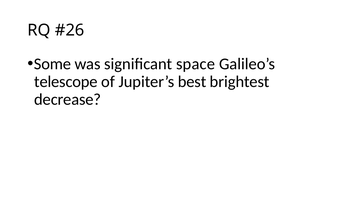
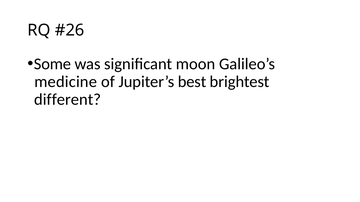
space: space -> moon
telescope: telescope -> medicine
decrease: decrease -> different
